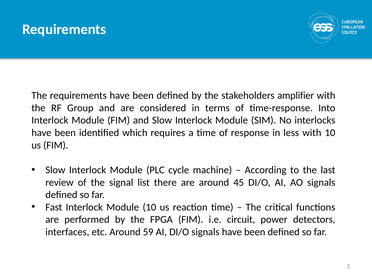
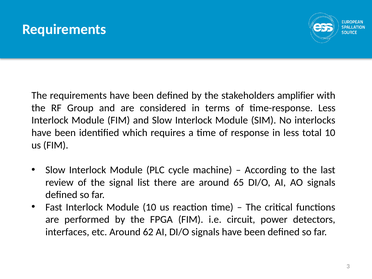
time-response Into: Into -> Less
less with: with -> total
45: 45 -> 65
59: 59 -> 62
